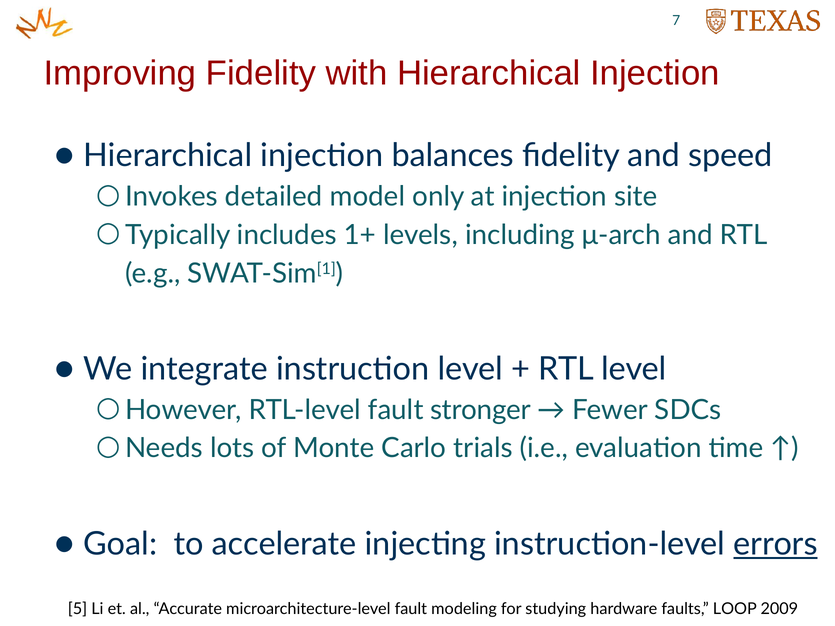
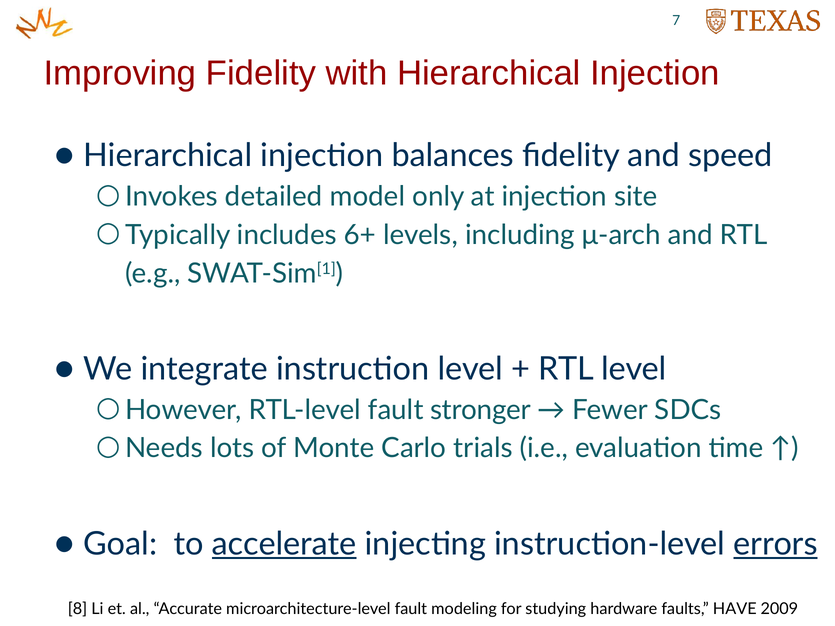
1+: 1+ -> 6+
accelerate underline: none -> present
5: 5 -> 8
LOOP: LOOP -> HAVE
